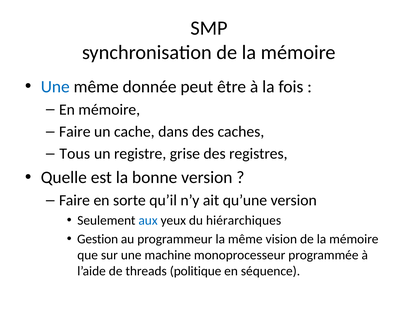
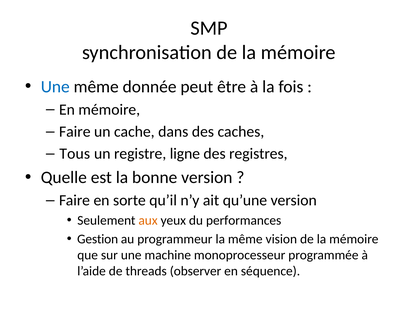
grise: grise -> ligne
aux colour: blue -> orange
hiérarchiques: hiérarchiques -> performances
politique: politique -> observer
